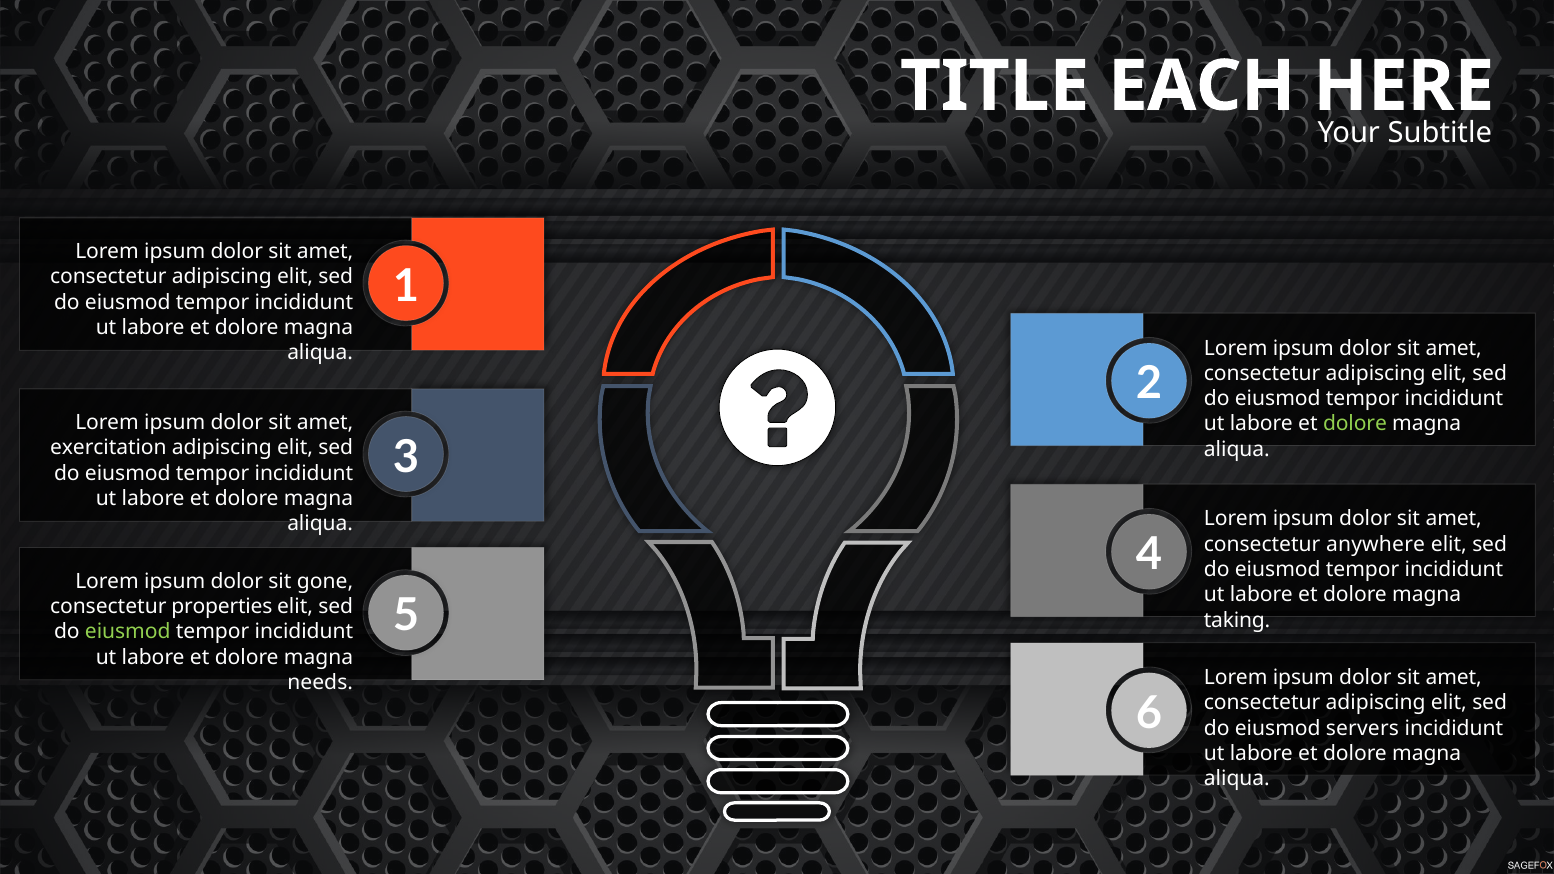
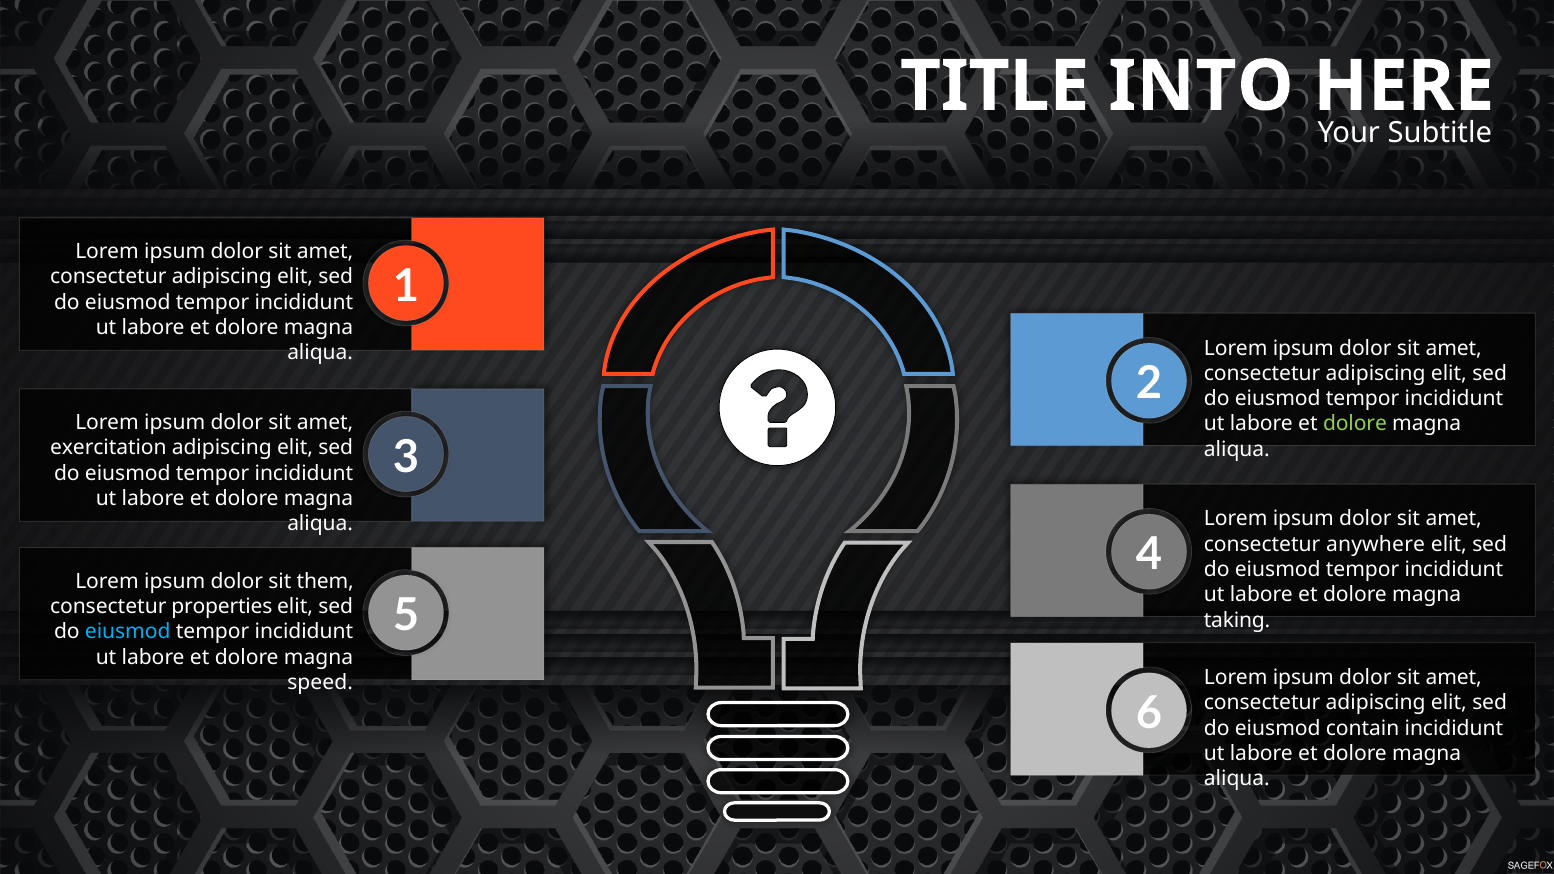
EACH: EACH -> INTO
gone: gone -> them
eiusmod at (128, 632) colour: light green -> light blue
needs: needs -> speed
servers: servers -> contain
